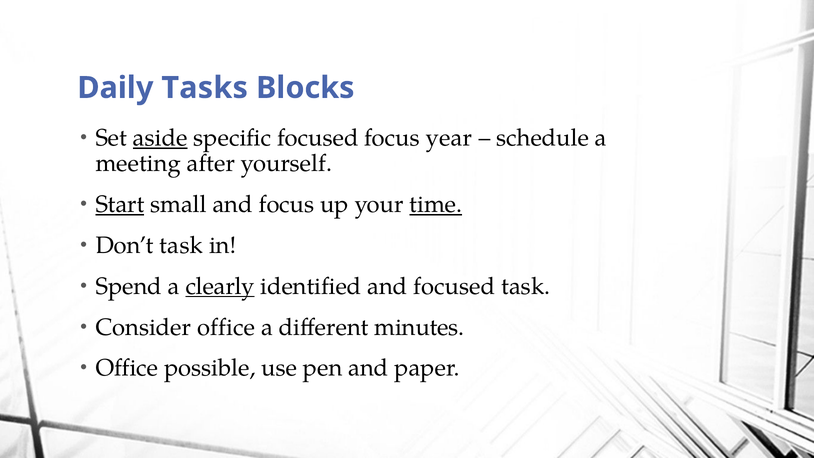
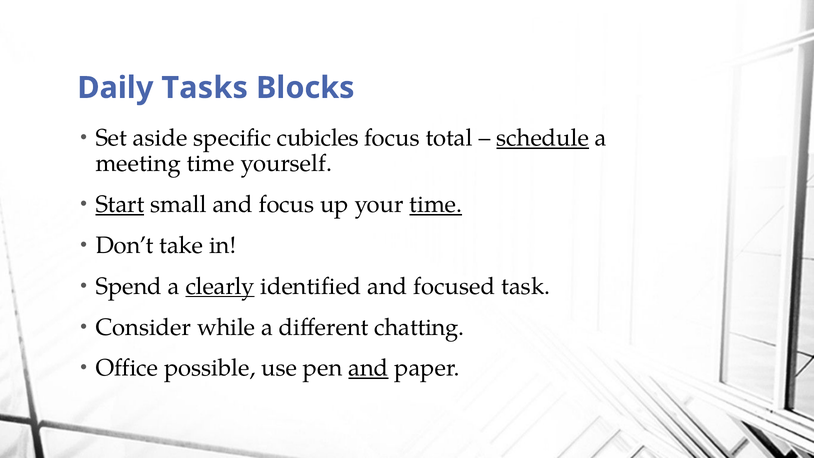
aside underline: present -> none
specific focused: focused -> cubicles
year: year -> total
schedule underline: none -> present
meeting after: after -> time
Don’t task: task -> take
Consider office: office -> while
minutes: minutes -> chatting
and at (368, 368) underline: none -> present
